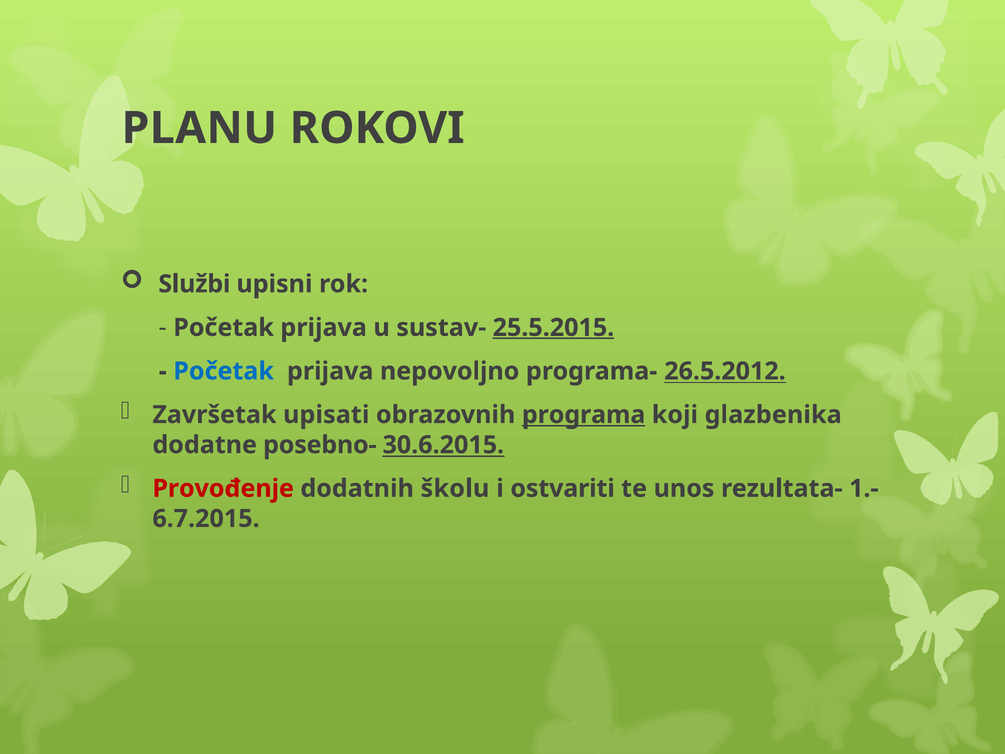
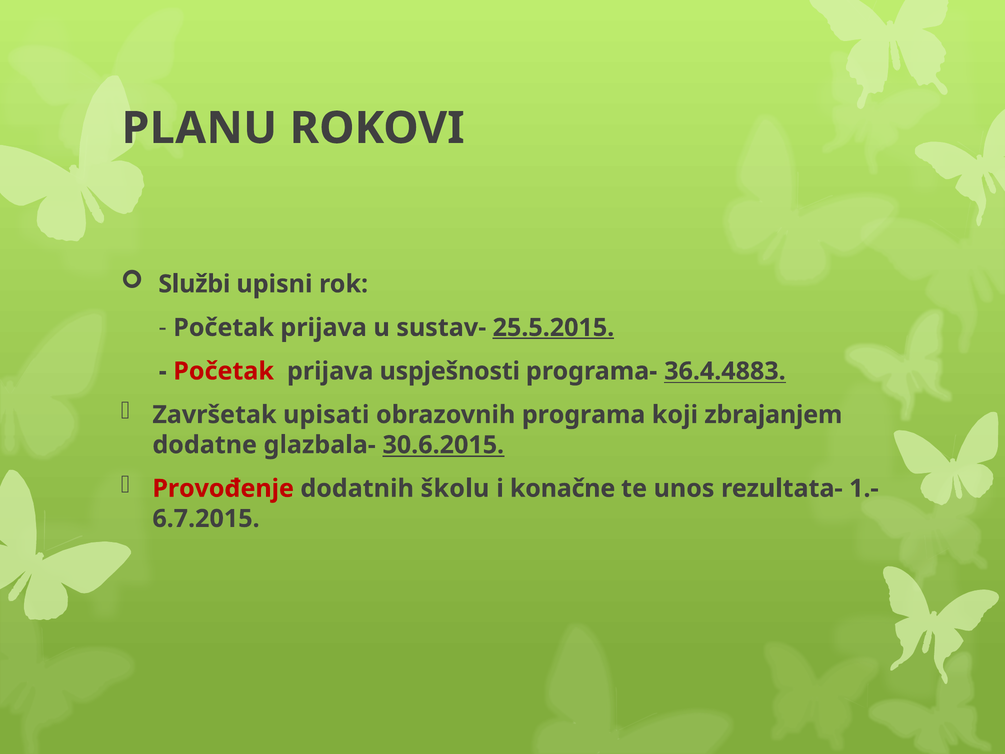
Početak at (224, 371) colour: blue -> red
nepovoljno: nepovoljno -> uspješnosti
26.5.2012: 26.5.2012 -> 36.4.4883
programa underline: present -> none
glazbenika: glazbenika -> zbrajanjem
posebno-: posebno- -> glazbala-
ostvariti: ostvariti -> konačne
